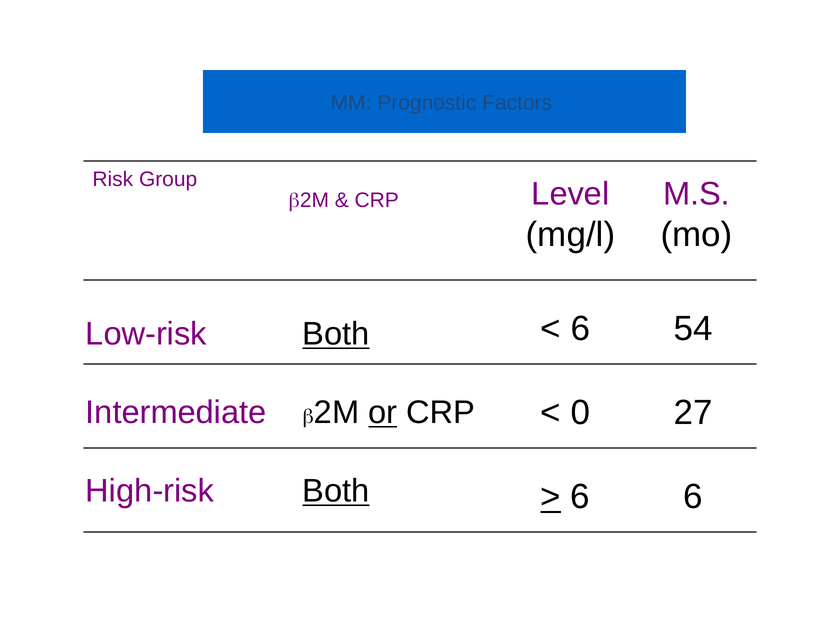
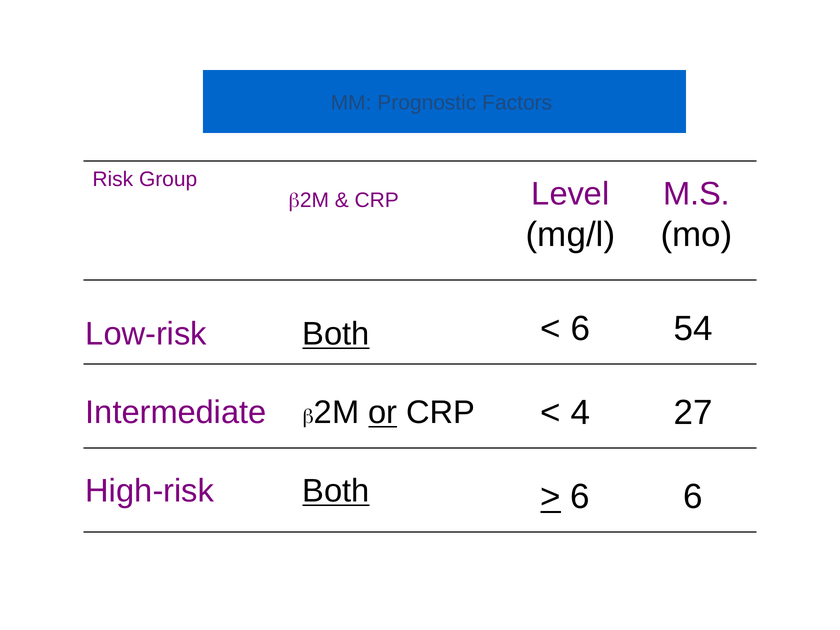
0: 0 -> 4
